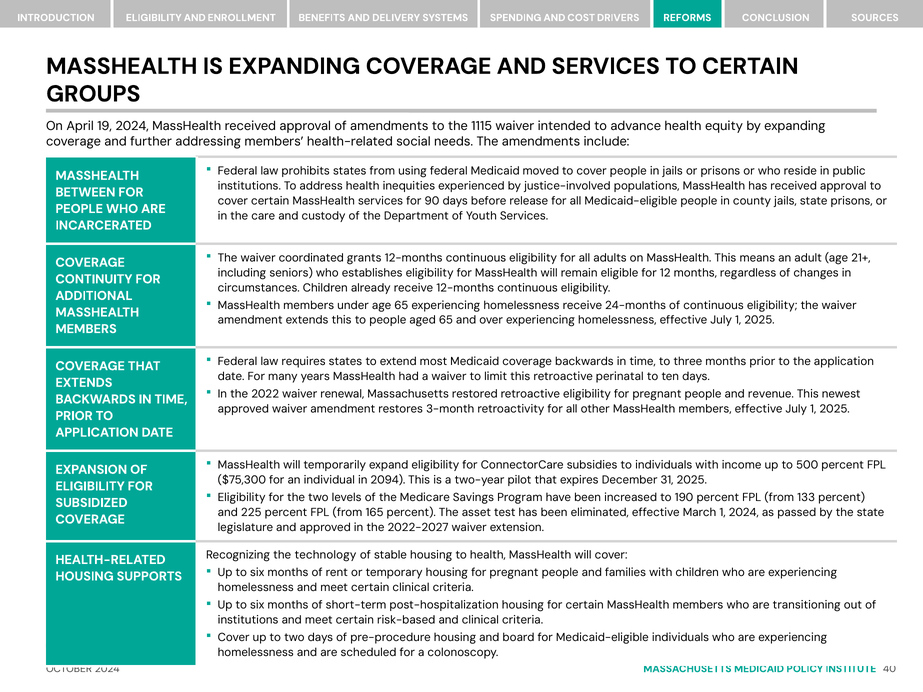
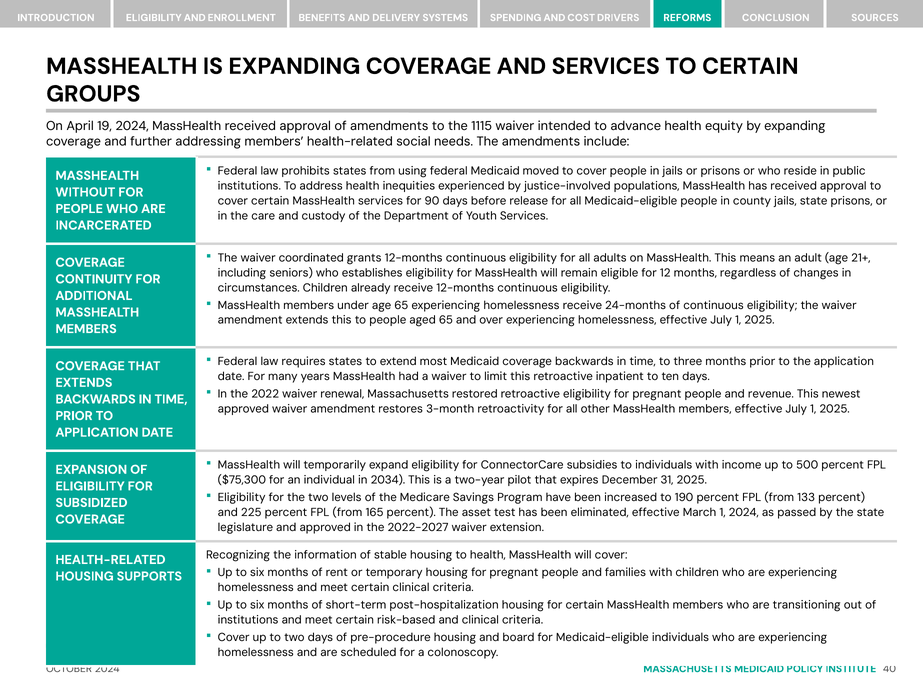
BETWEEN: BETWEEN -> WITHOUT
perinatal: perinatal -> inpatient
2094: 2094 -> 2034
technology: technology -> information
